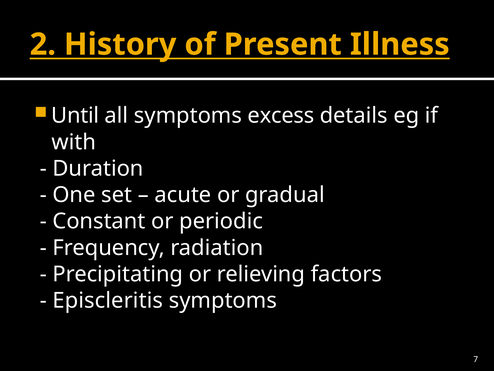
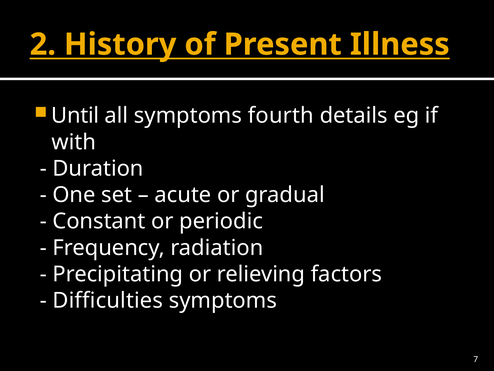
excess: excess -> fourth
Episcleritis: Episcleritis -> Difficulties
